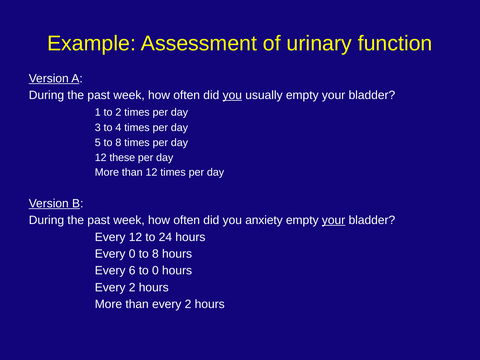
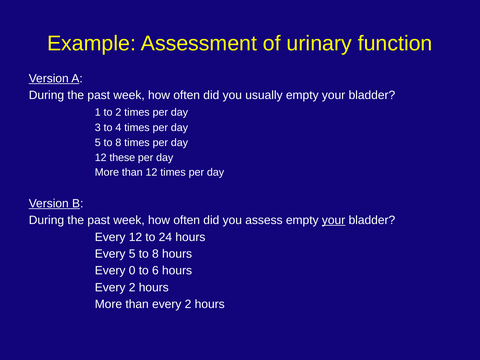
you at (232, 95) underline: present -> none
anxiety: anxiety -> assess
Every 0: 0 -> 5
6: 6 -> 0
to 0: 0 -> 6
